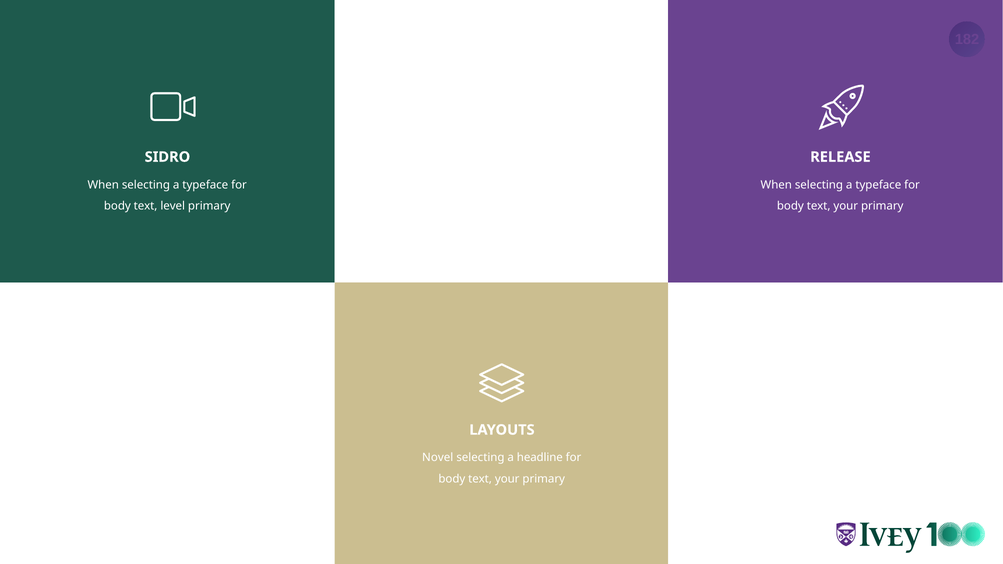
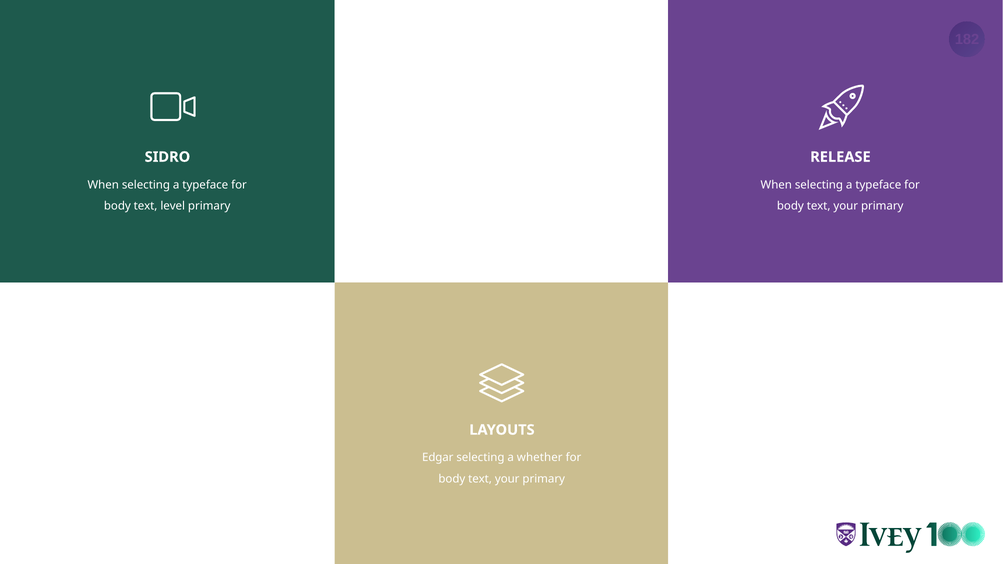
Novel: Novel -> Edgar
headline: headline -> whether
